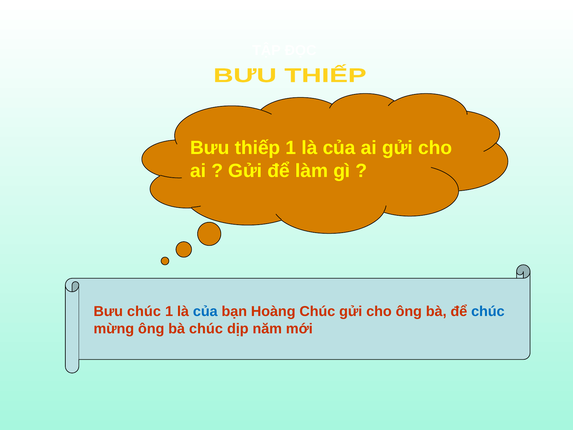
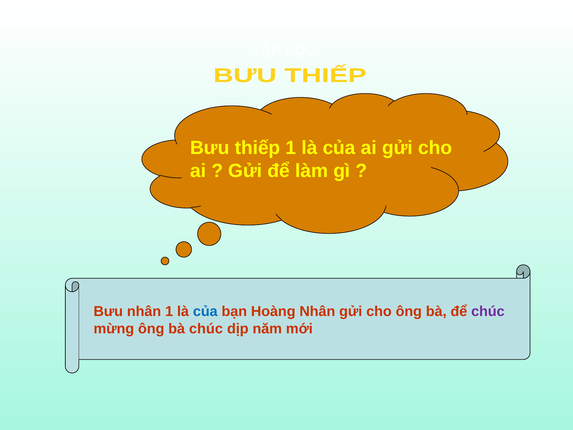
Bưu chúc: chúc -> nhân
Hoàng Chúc: Chúc -> Nhân
chúc at (488, 311) colour: blue -> purple
